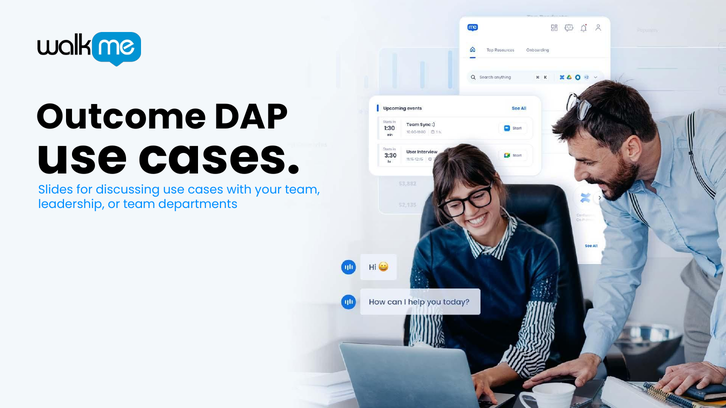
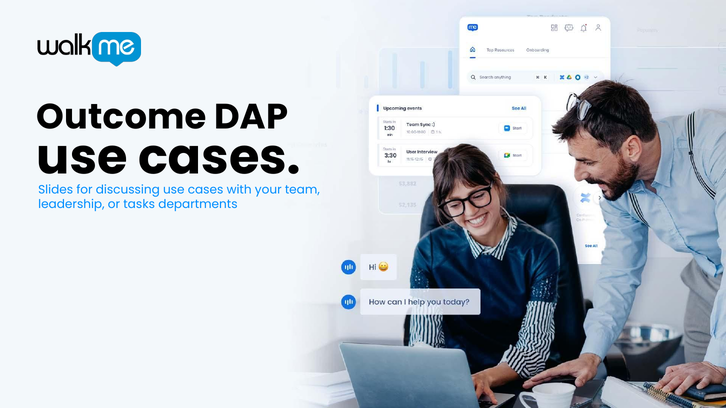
or team: team -> tasks
